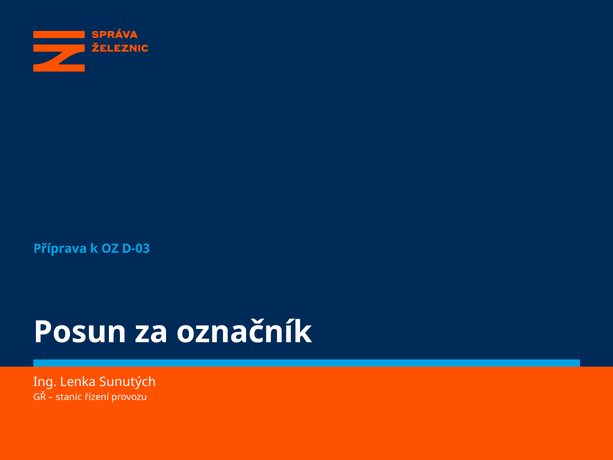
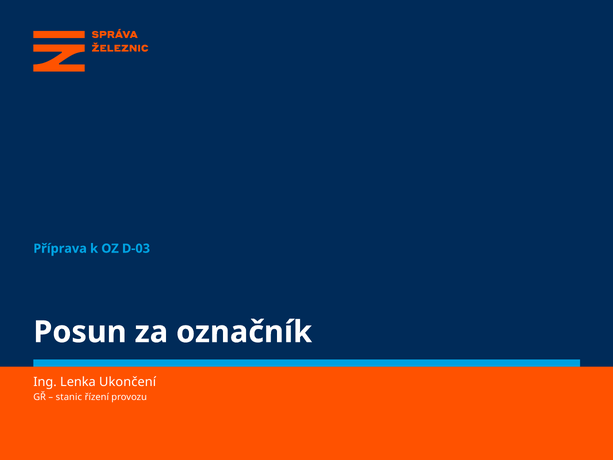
Sunutých: Sunutých -> Ukončení
